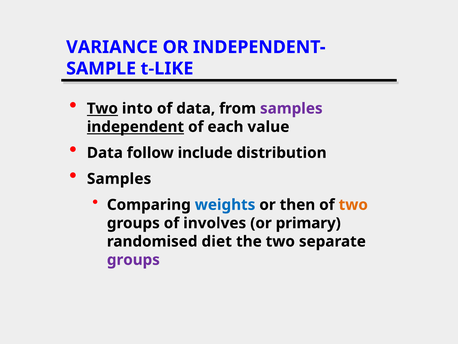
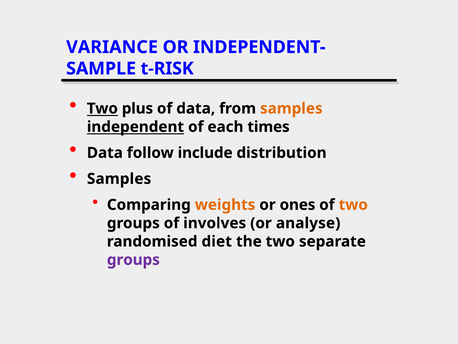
t-LIKE: t-LIKE -> t-RISK
into: into -> plus
samples at (291, 108) colour: purple -> orange
value: value -> times
weights colour: blue -> orange
then: then -> ones
primary: primary -> analyse
